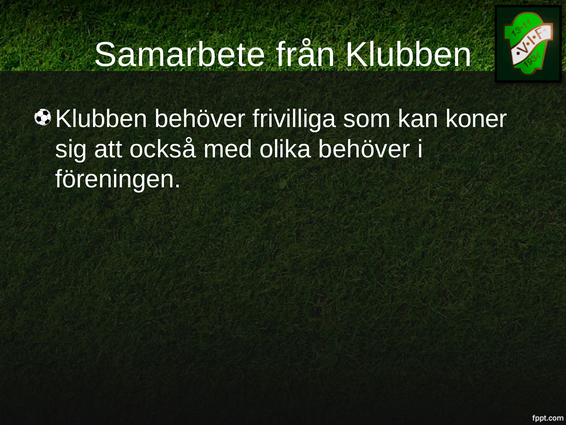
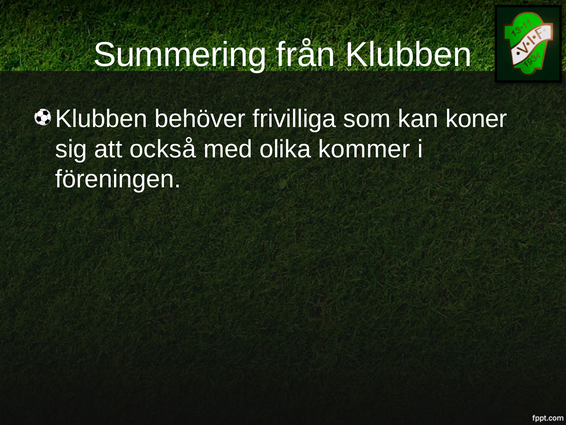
Samarbete: Samarbete -> Summering
olika behöver: behöver -> kommer
